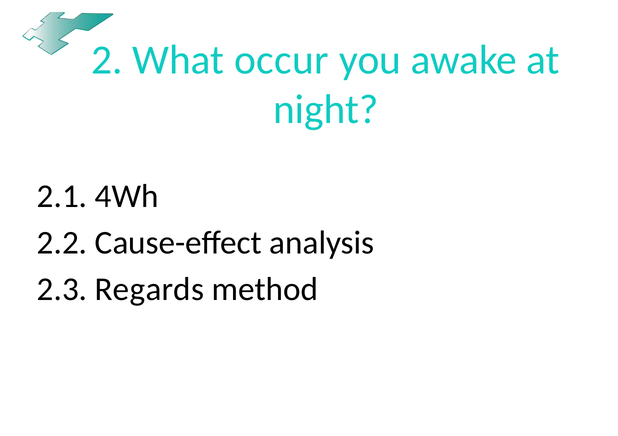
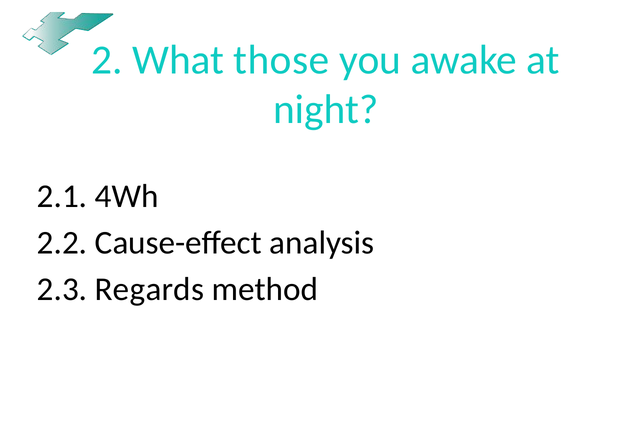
occur: occur -> those
